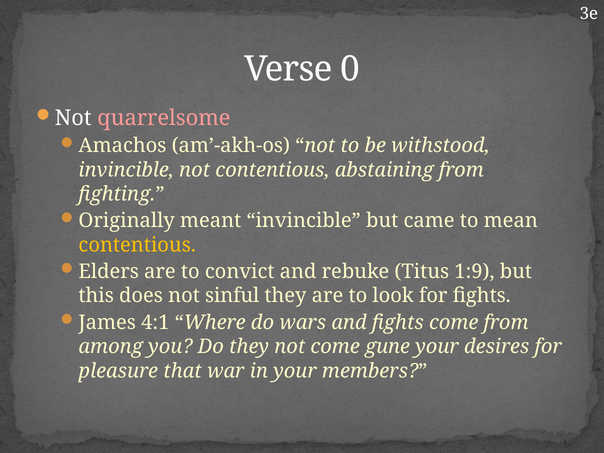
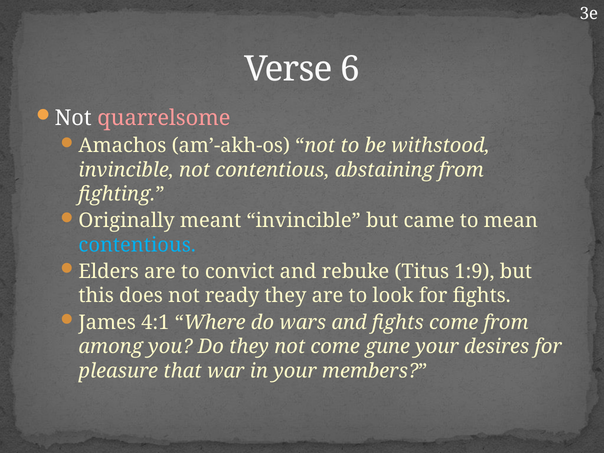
0: 0 -> 6
contentious at (137, 245) colour: yellow -> light blue
sinful: sinful -> ready
